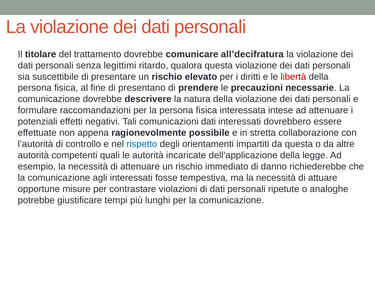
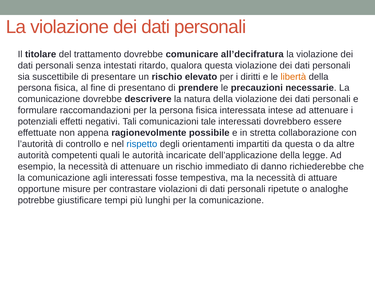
legittimi: legittimi -> intestati
libertà colour: red -> orange
comunicazioni dati: dati -> tale
